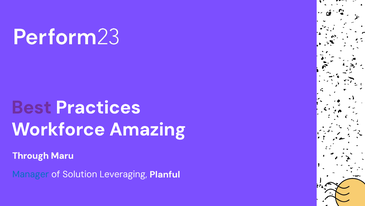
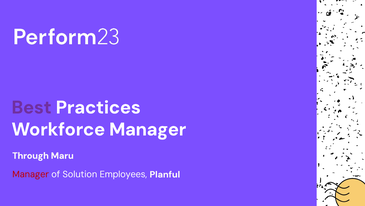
Workforce Amazing: Amazing -> Manager
Manager at (31, 174) colour: blue -> red
Leveraging: Leveraging -> Employees
